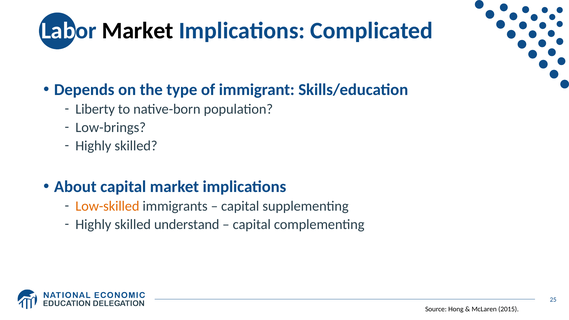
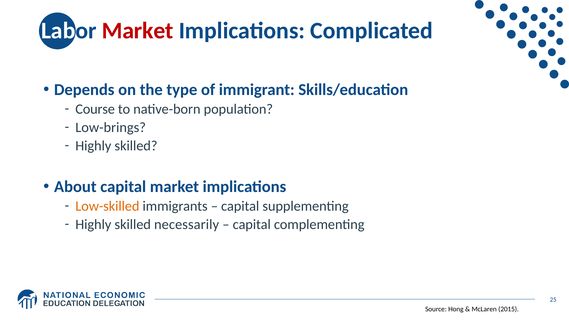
Market at (138, 31) colour: black -> red
Liberty: Liberty -> Course
understand: understand -> necessarily
